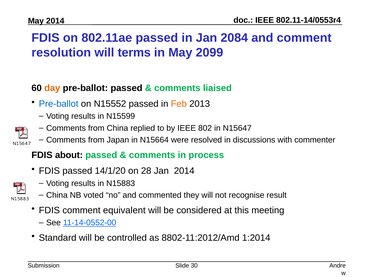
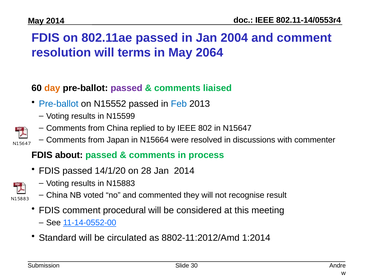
2084: 2084 -> 2004
2099: 2099 -> 2064
passed at (127, 88) colour: black -> purple
Feb colour: orange -> blue
equivalent: equivalent -> procedural
controlled: controlled -> circulated
